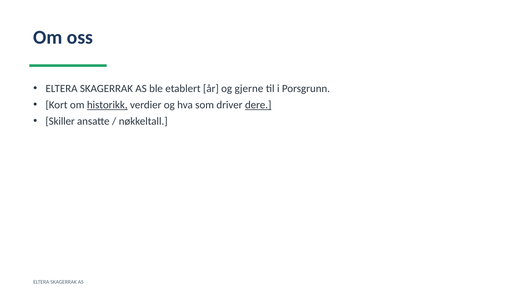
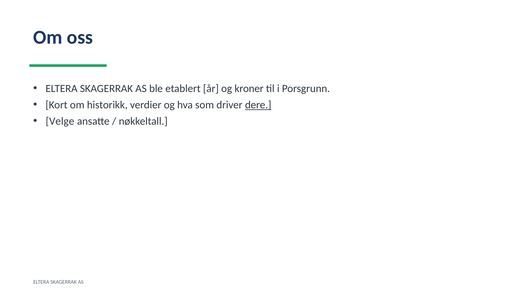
gjerne: gjerne -> kroner
historikk underline: present -> none
Skiller: Skiller -> Velge
